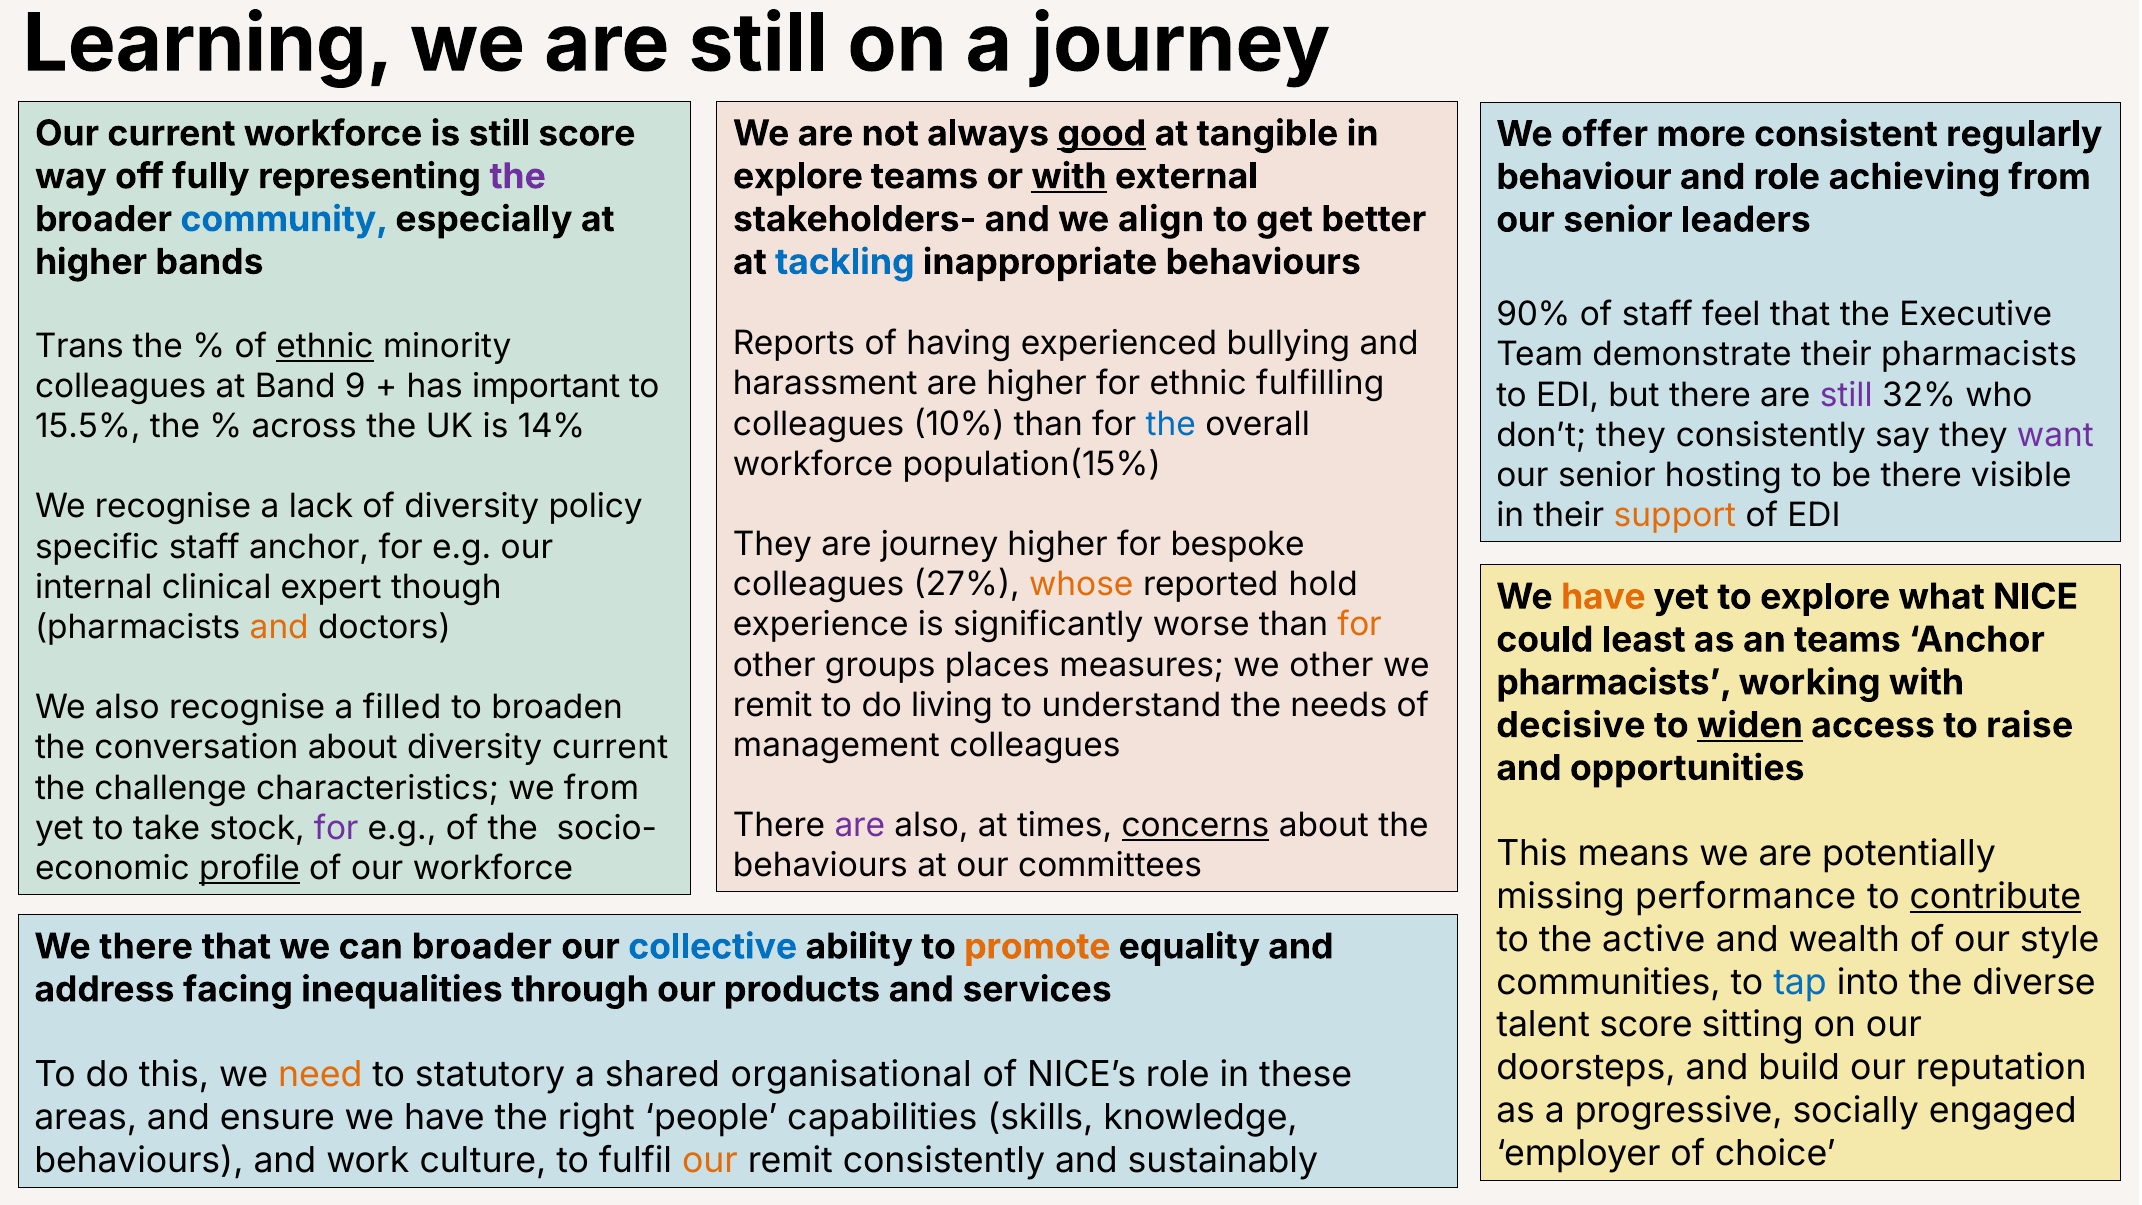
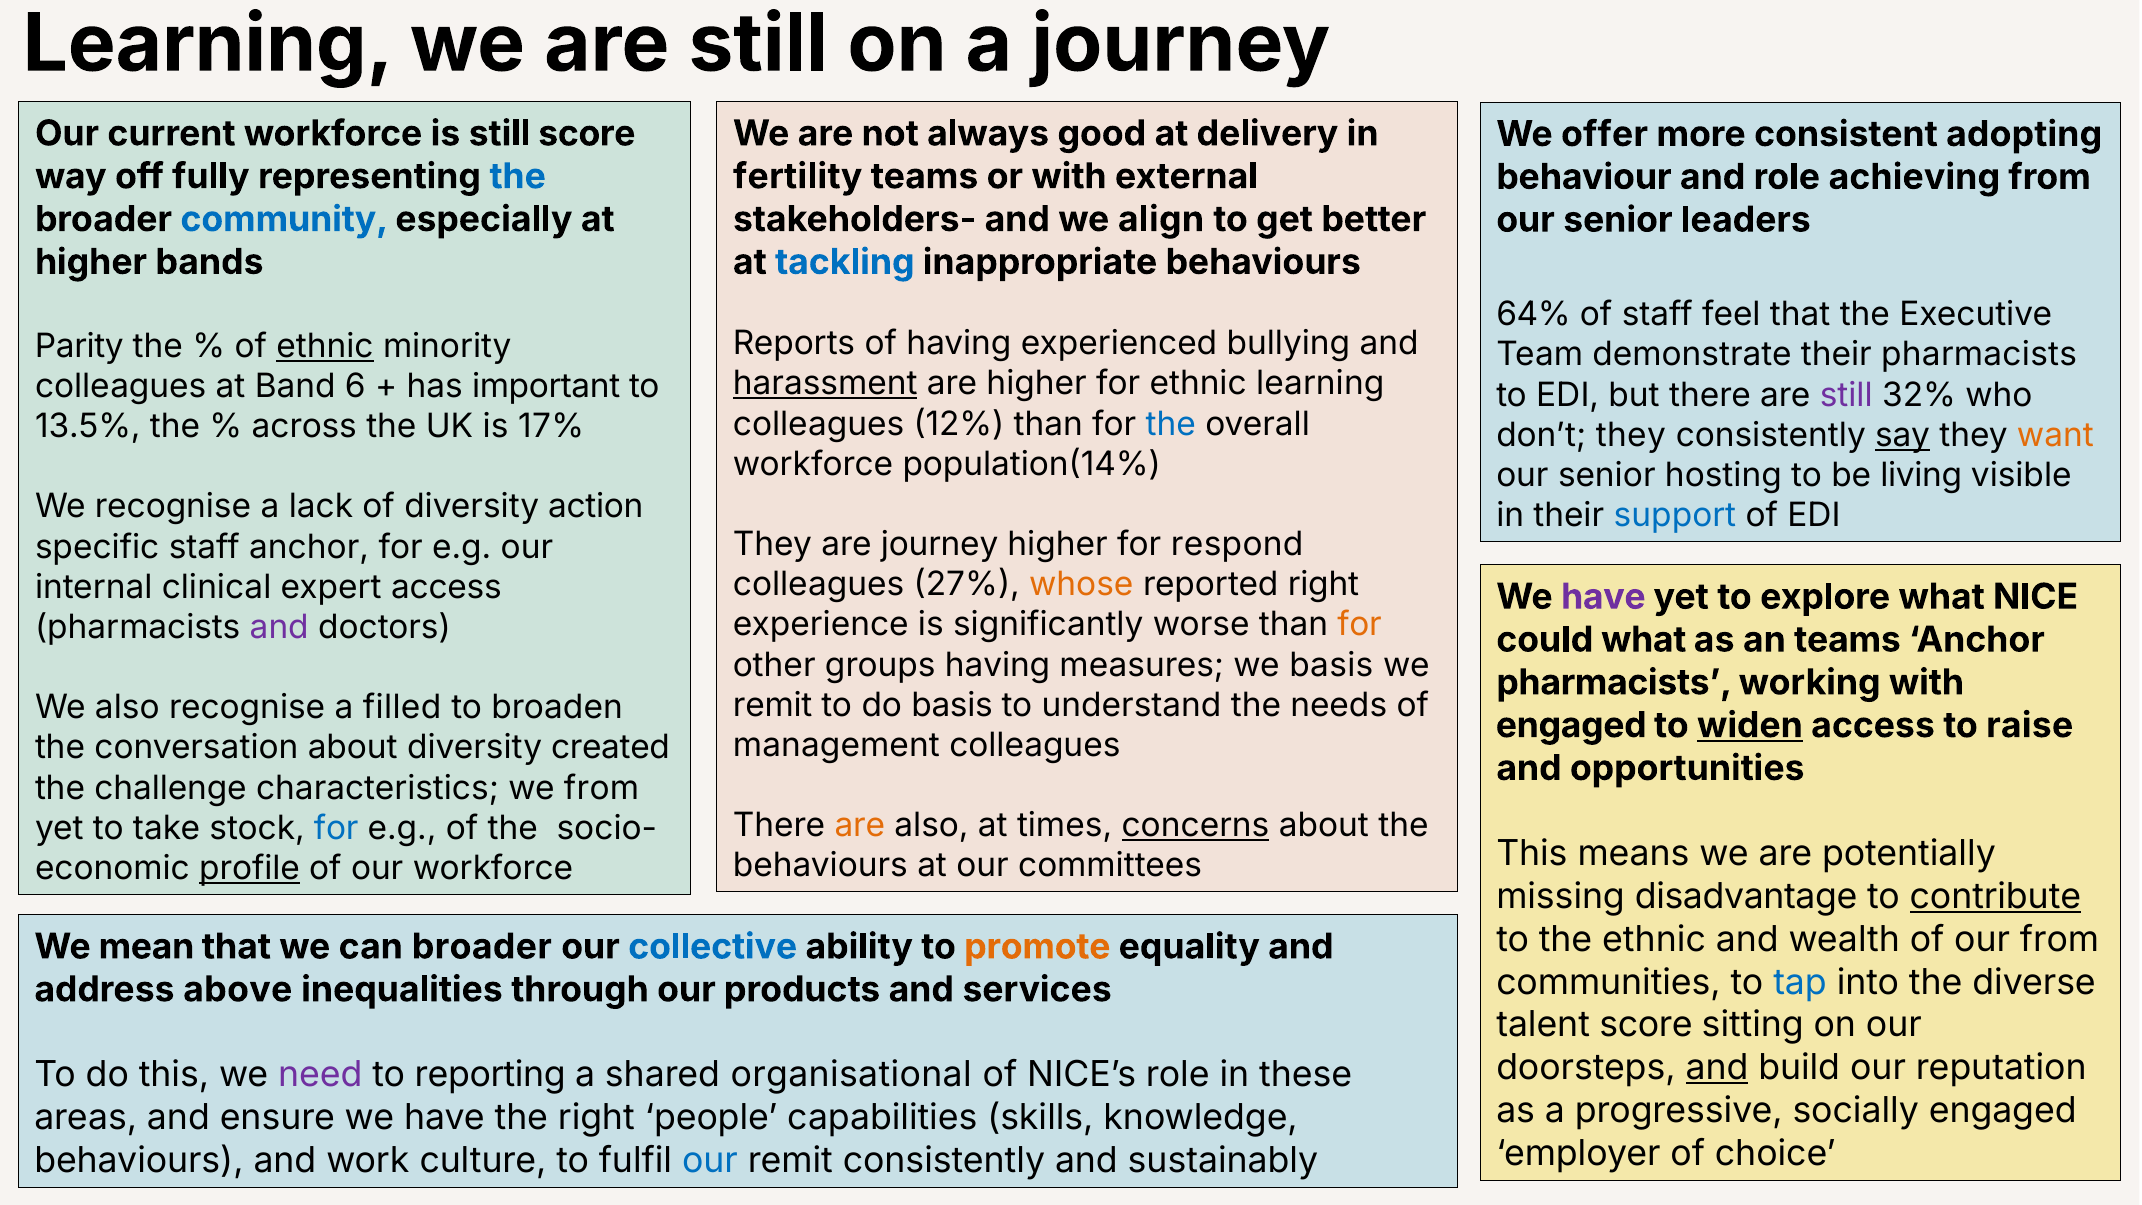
good underline: present -> none
tangible: tangible -> delivery
regularly: regularly -> adopting
the at (518, 176) colour: purple -> blue
explore at (798, 176): explore -> fertility
with at (1069, 176) underline: present -> none
90%: 90% -> 64%
Trans: Trans -> Parity
harassment underline: none -> present
ethnic fulfilling: fulfilling -> learning
9: 9 -> 6
10%: 10% -> 12%
15.5%: 15.5% -> 13.5%
14%: 14% -> 17%
say underline: none -> present
want colour: purple -> orange
population(15%: population(15% -> population(14%
be there: there -> living
policy: policy -> action
support colour: orange -> blue
bespoke: bespoke -> respond
reported hold: hold -> right
expert though: though -> access
have at (1603, 597) colour: orange -> purple
and at (279, 627) colour: orange -> purple
could least: least -> what
groups places: places -> having
we other: other -> basis
do living: living -> basis
decisive at (1571, 725): decisive -> engaged
diversity current: current -> created
are at (860, 826) colour: purple -> orange
for at (336, 828) colour: purple -> blue
performance: performance -> disadvantage
the active: active -> ethnic
our style: style -> from
We there: there -> mean
facing: facing -> above
and at (1717, 1068) underline: none -> present
need colour: orange -> purple
statutory: statutory -> reporting
our at (710, 1161) colour: orange -> blue
